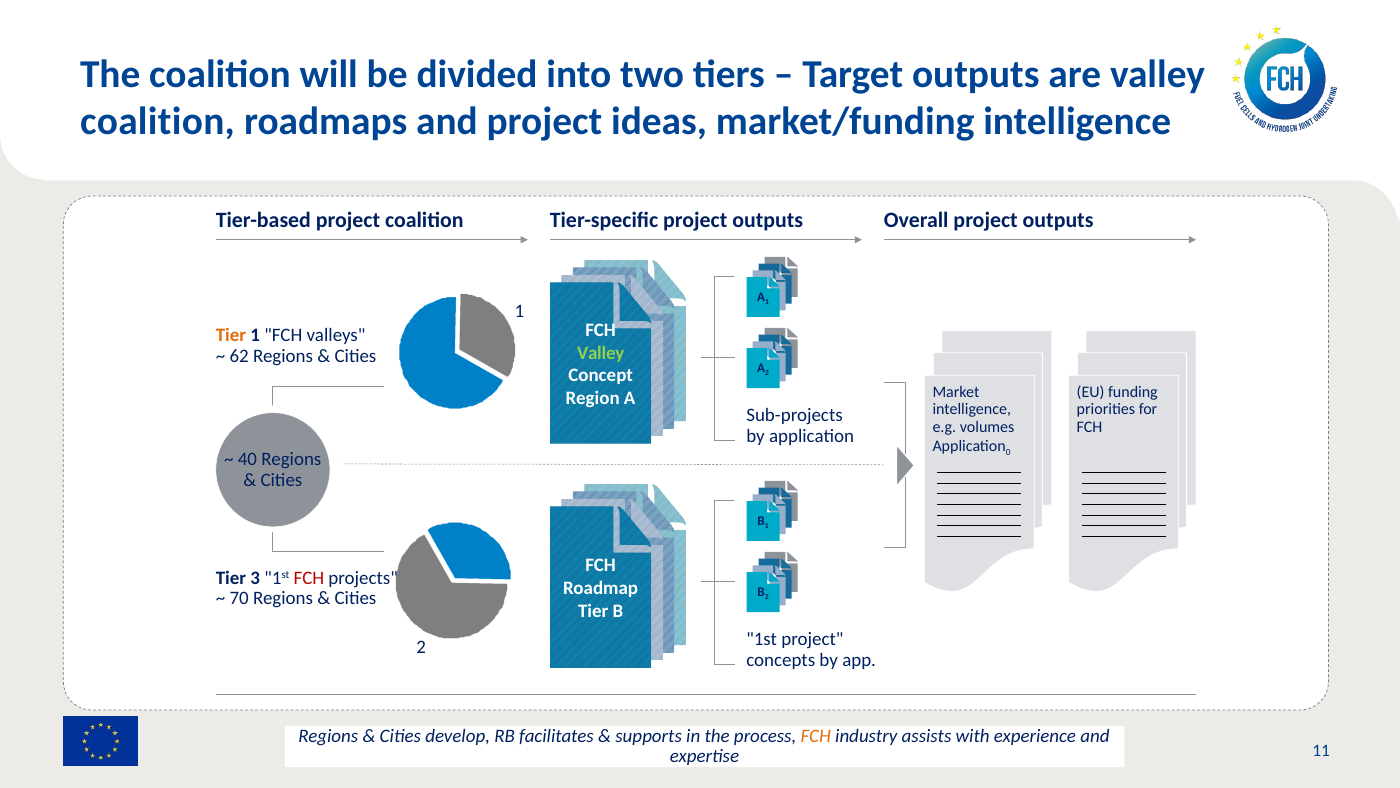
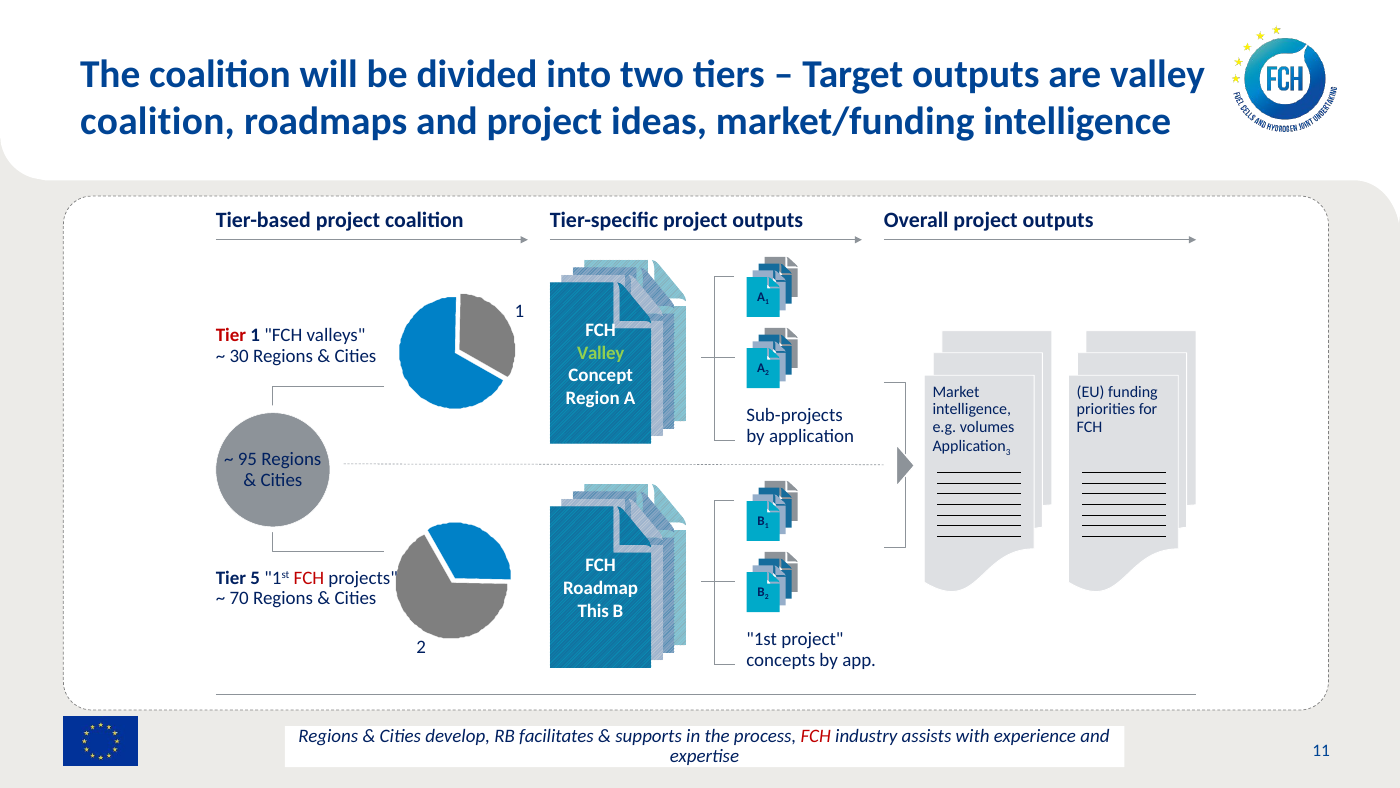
Tier at (231, 335) colour: orange -> red
62: 62 -> 30
0: 0 -> 3
40: 40 -> 95
3: 3 -> 5
Tier at (593, 611): Tier -> This
FCH at (816, 736) colour: orange -> red
